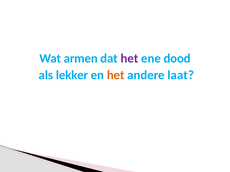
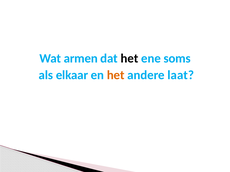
het at (129, 59) colour: purple -> black
dood: dood -> soms
lekker: lekker -> elkaar
